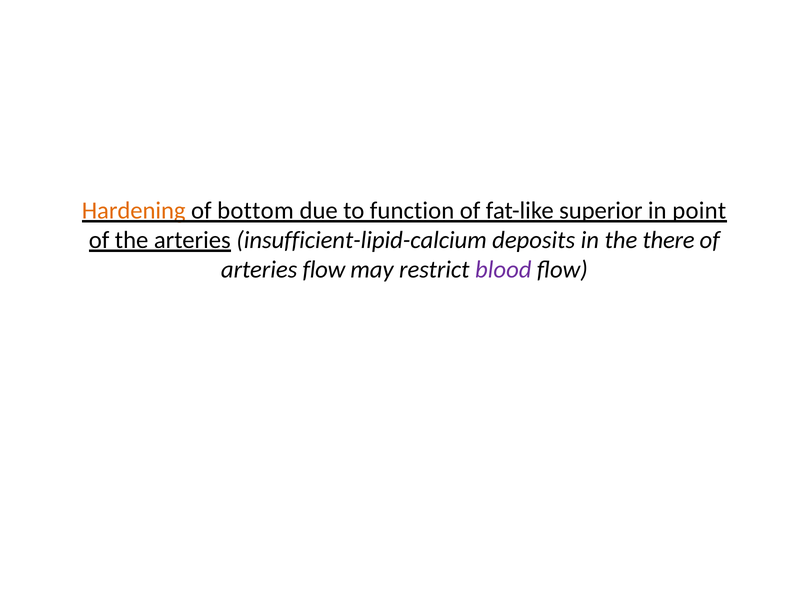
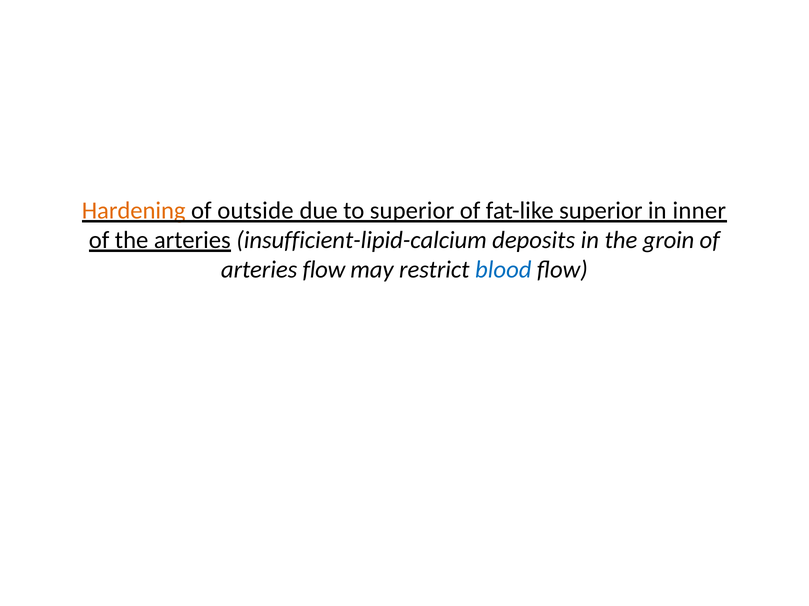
bottom: bottom -> outside
to function: function -> superior
point: point -> inner
there: there -> groin
blood colour: purple -> blue
